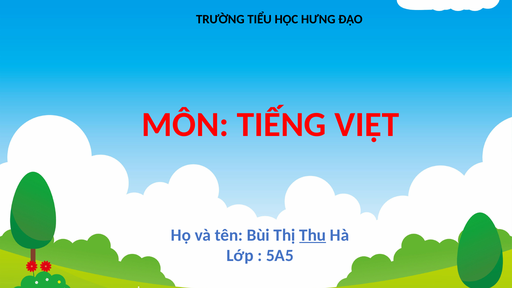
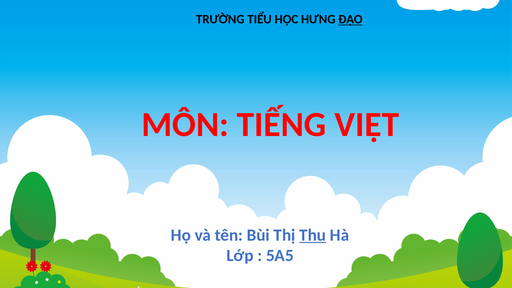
ĐẠO underline: none -> present
